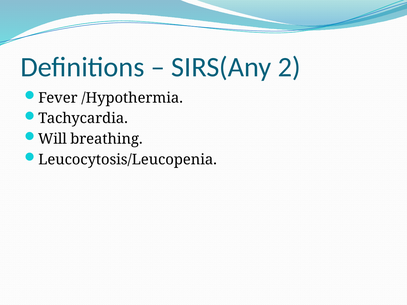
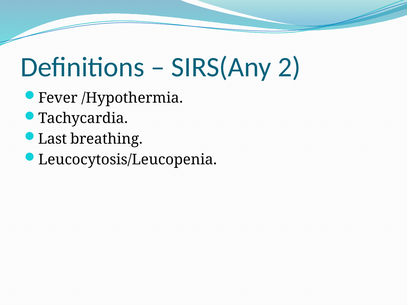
Will: Will -> Last
